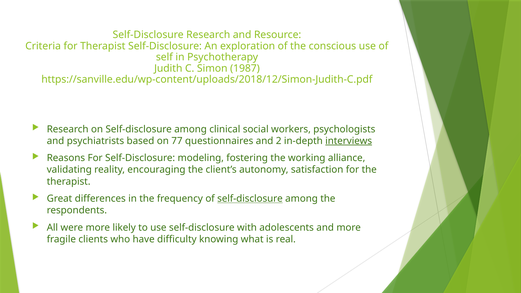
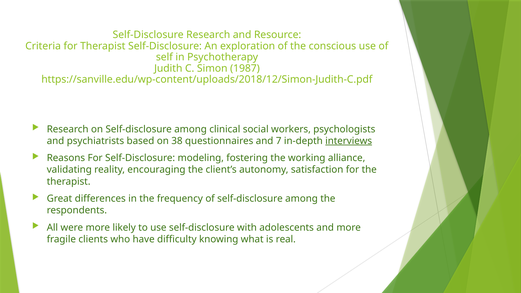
77: 77 -> 38
2: 2 -> 7
self-disclosure at (250, 199) underline: present -> none
